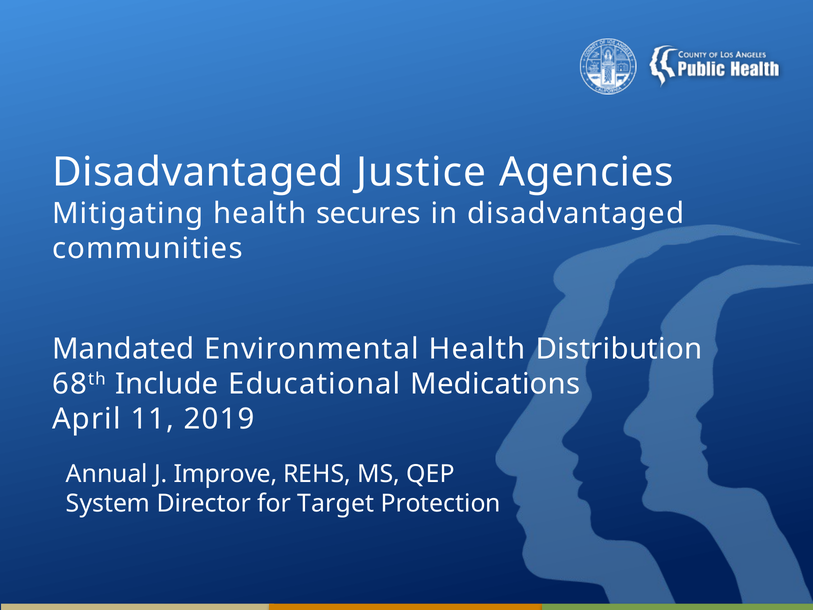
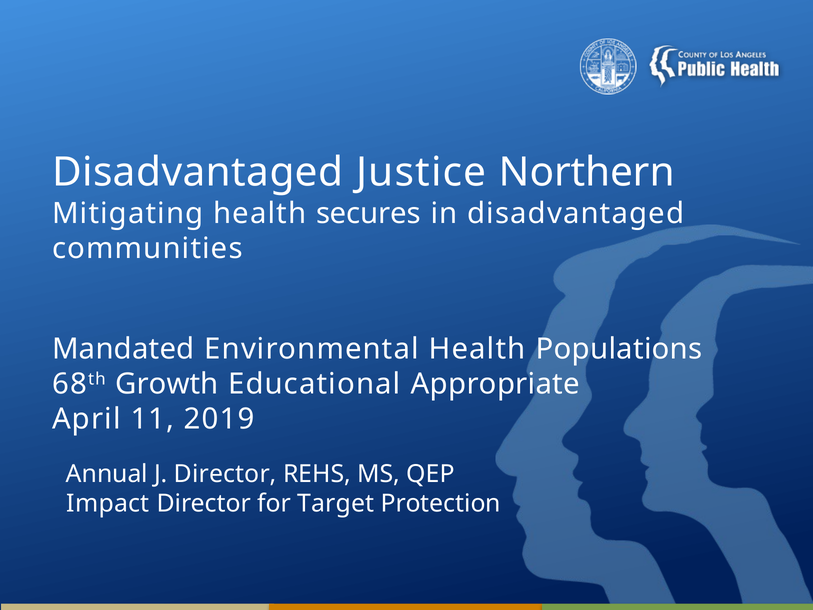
Agencies: Agencies -> Northern
Distribution: Distribution -> Populations
Include: Include -> Growth
Medications: Medications -> Appropriate
J Improve: Improve -> Director
System: System -> Impact
